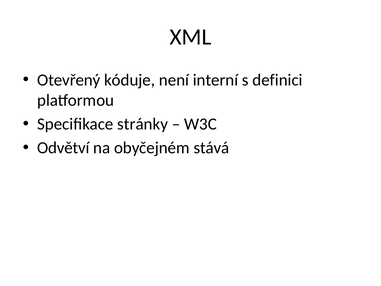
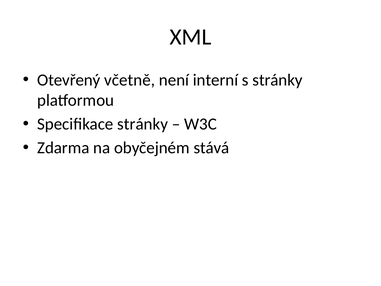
kóduje: kóduje -> včetně
s definici: definici -> stránky
Odvětví: Odvětví -> Zdarma
